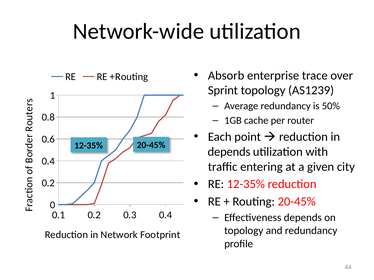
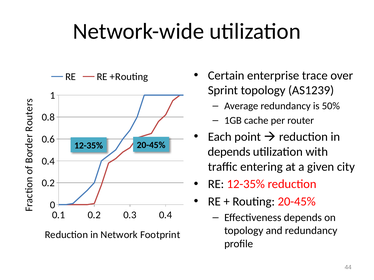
Absorb: Absorb -> Certain
